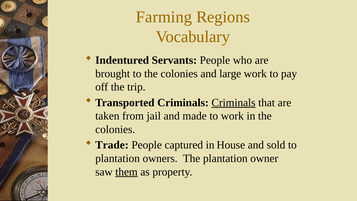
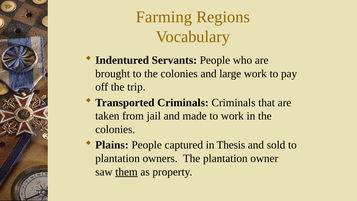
Criminals at (234, 103) underline: present -> none
Trade: Trade -> Plains
House: House -> Thesis
